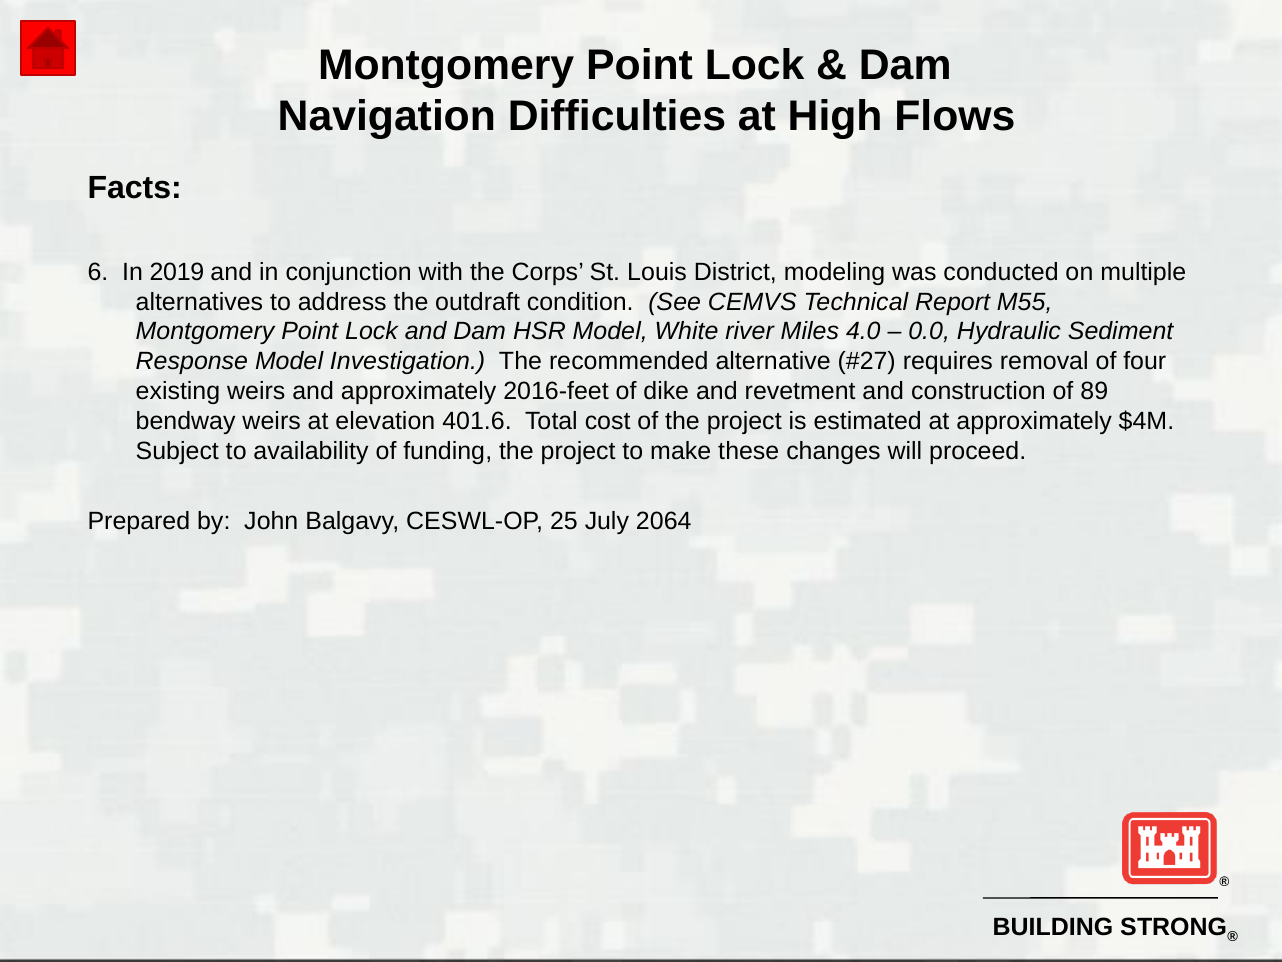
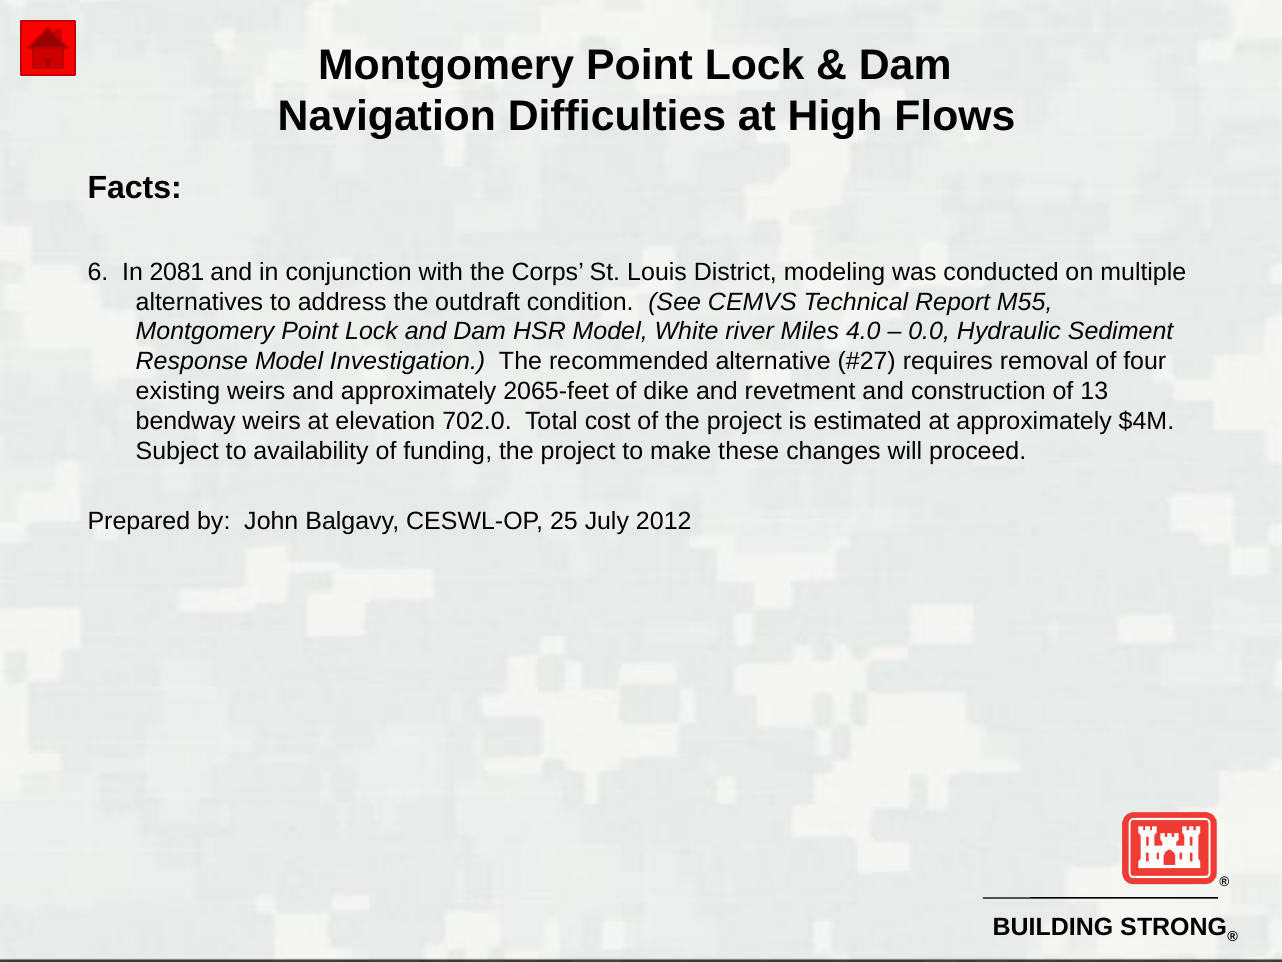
2019: 2019 -> 2081
2016-feet: 2016-feet -> 2065-feet
89: 89 -> 13
401.6: 401.6 -> 702.0
2064: 2064 -> 2012
